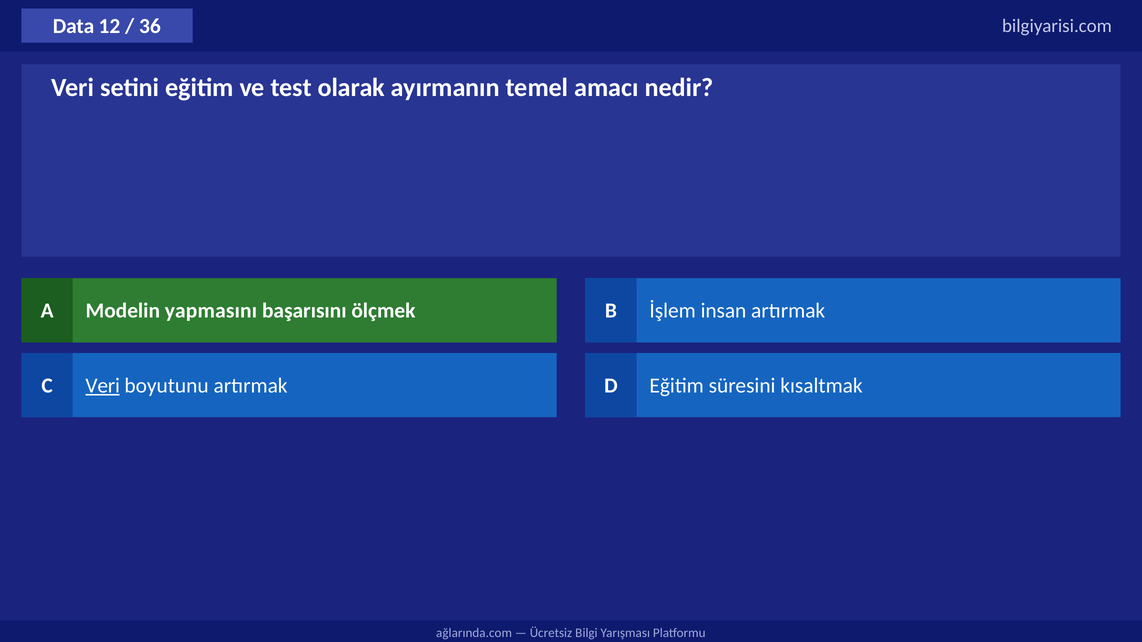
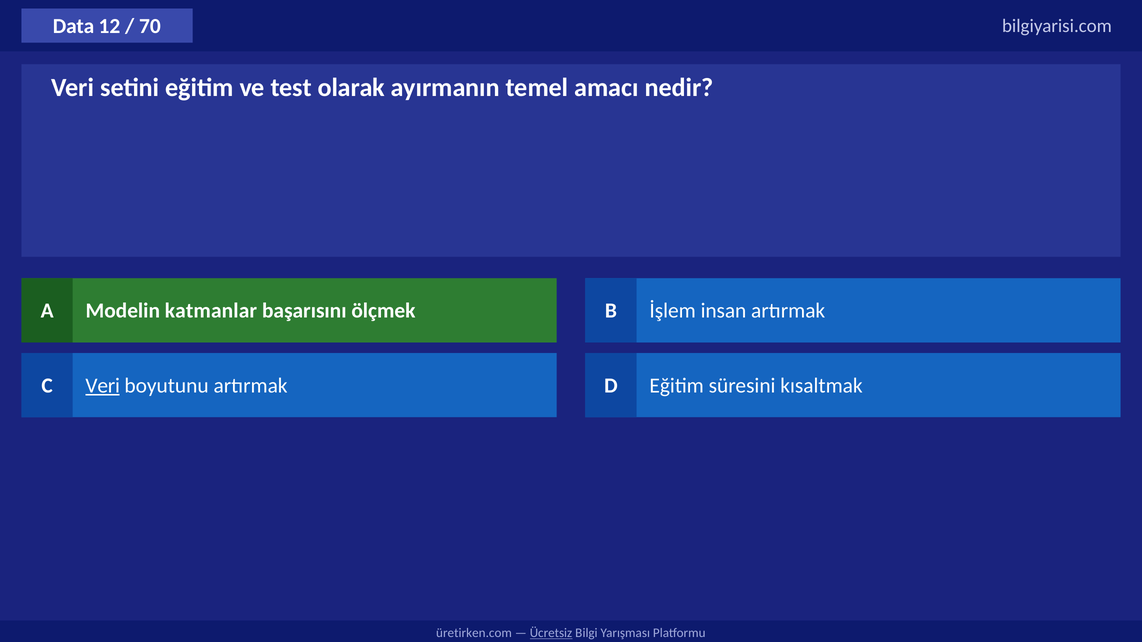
36: 36 -> 70
yapmasını: yapmasını -> katmanlar
ağlarında.com: ağlarında.com -> üretirken.com
Ücretsiz underline: none -> present
